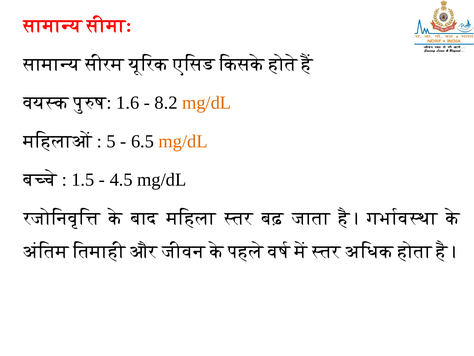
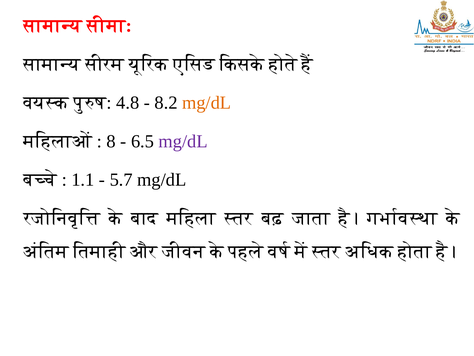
1.6: 1.6 -> 4.8
5: 5 -> 8
mg/dL at (183, 141) colour: orange -> purple
1.5: 1.5 -> 1.1
4.5: 4.5 -> 5.7
